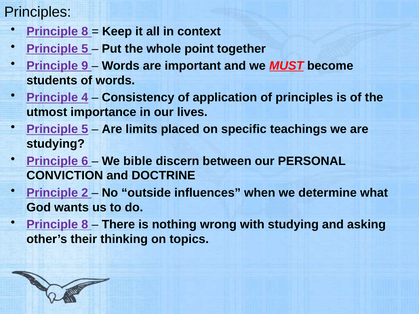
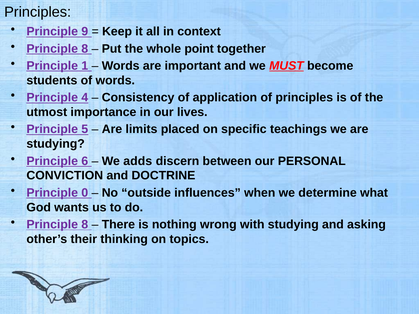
8 at (85, 32): 8 -> 9
5 at (85, 49): 5 -> 8
9: 9 -> 1
bible: bible -> adds
2: 2 -> 0
